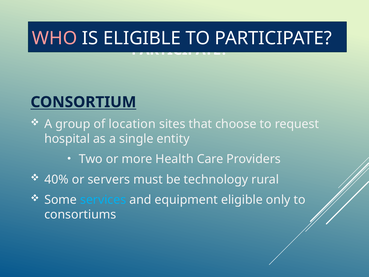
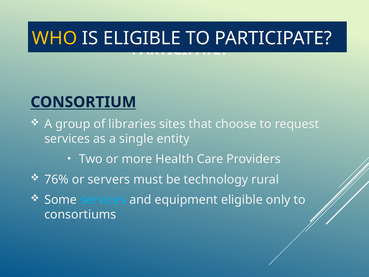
WHO at (55, 38) colour: pink -> yellow
location: location -> libraries
hospital at (67, 139): hospital -> services
40%: 40% -> 76%
